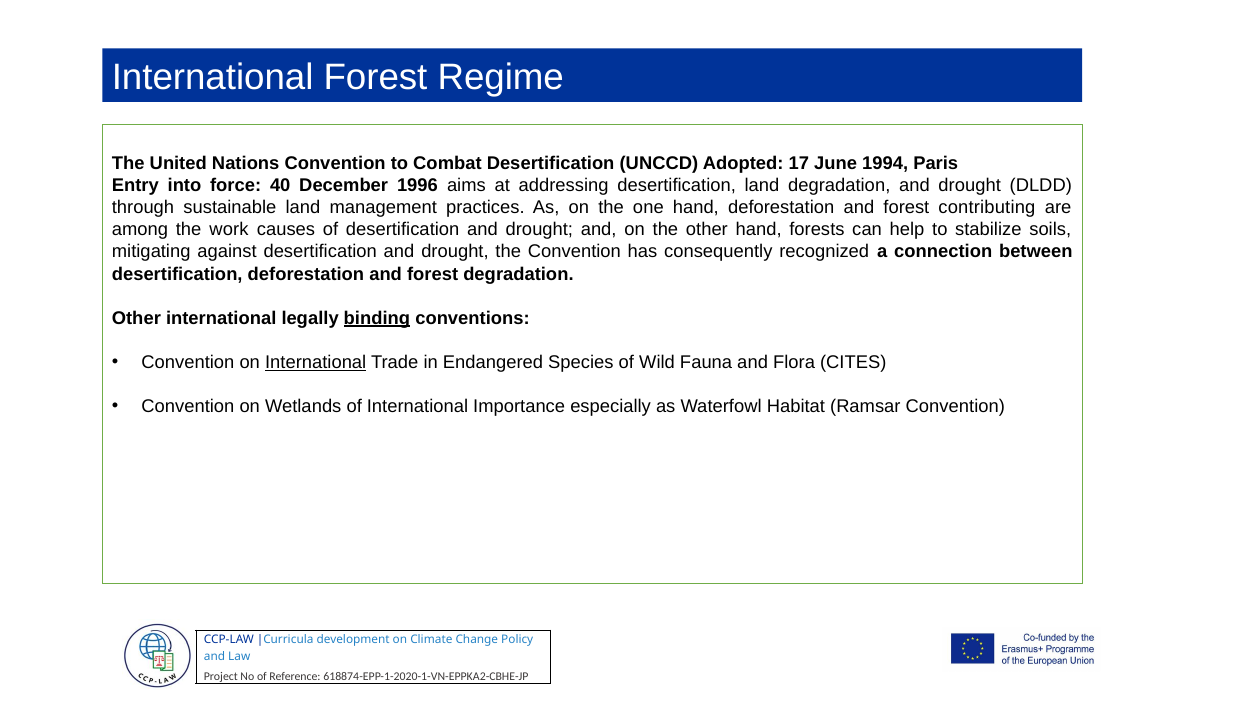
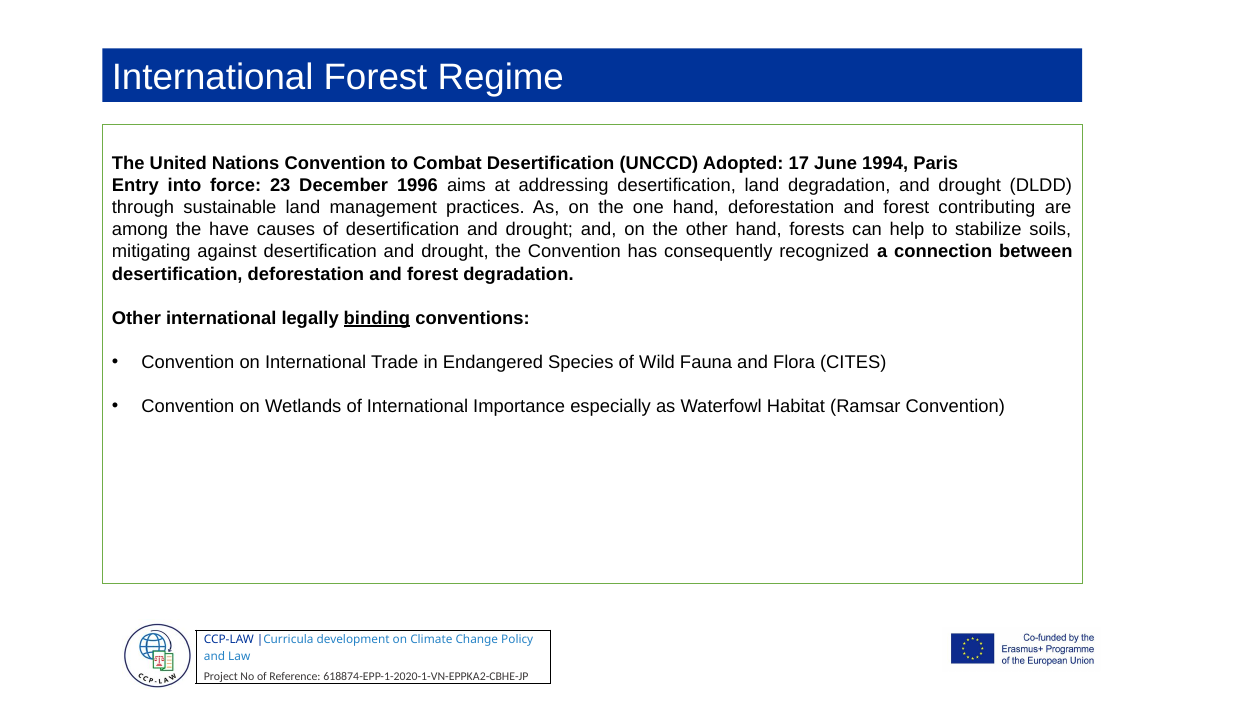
40: 40 -> 23
work: work -> have
International at (316, 362) underline: present -> none
